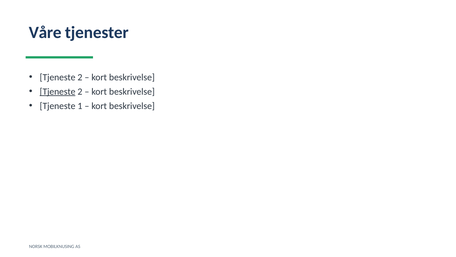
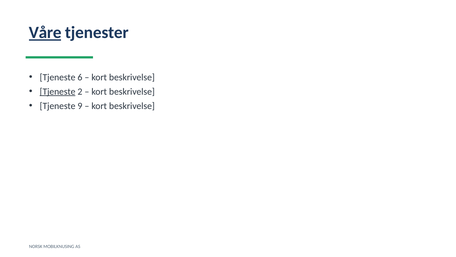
Våre underline: none -> present
2 at (80, 77): 2 -> 6
1: 1 -> 9
